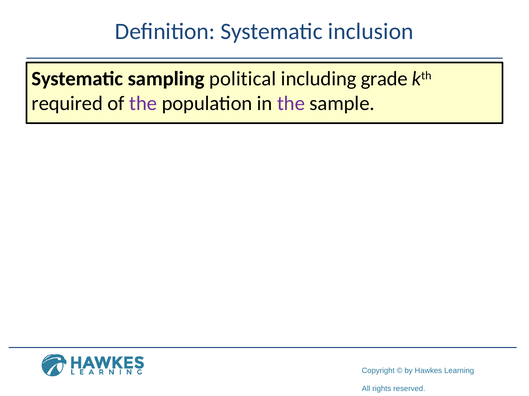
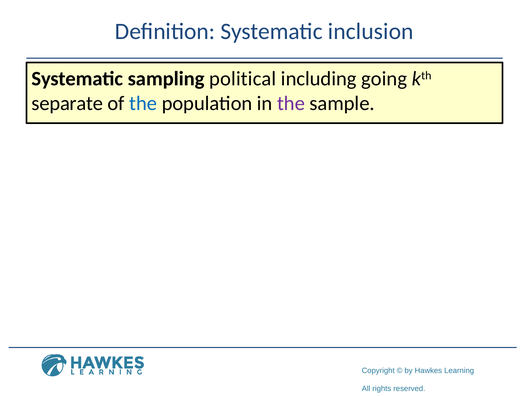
grade: grade -> going
required: required -> separate
the at (143, 104) colour: purple -> blue
